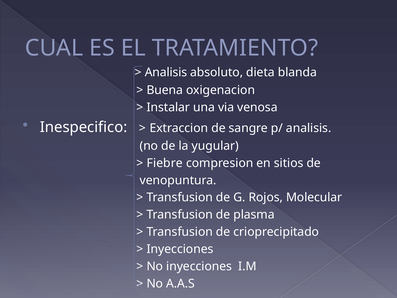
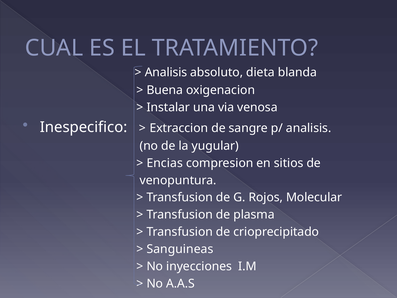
Fiebre: Fiebre -> Encias
Inyecciones at (180, 249): Inyecciones -> Sanguineas
